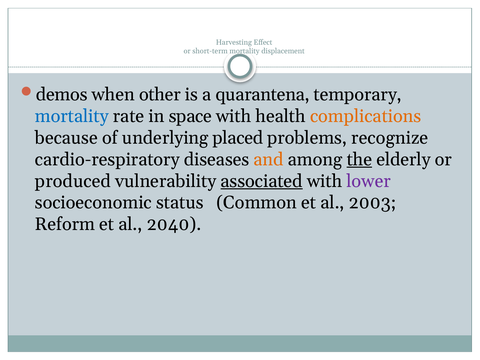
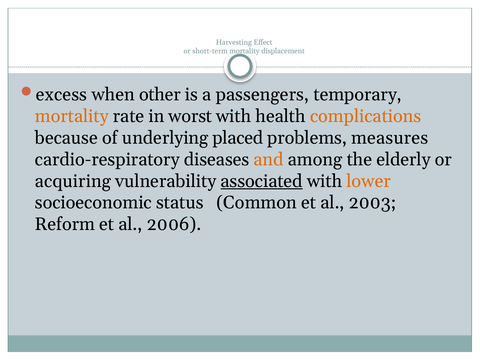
demos: demos -> excess
quarantena: quarantena -> passengers
mortality at (72, 116) colour: blue -> orange
space: space -> worst
recognize: recognize -> measures
the underline: present -> none
produced: produced -> acquiring
lower colour: purple -> orange
2040: 2040 -> 2006
